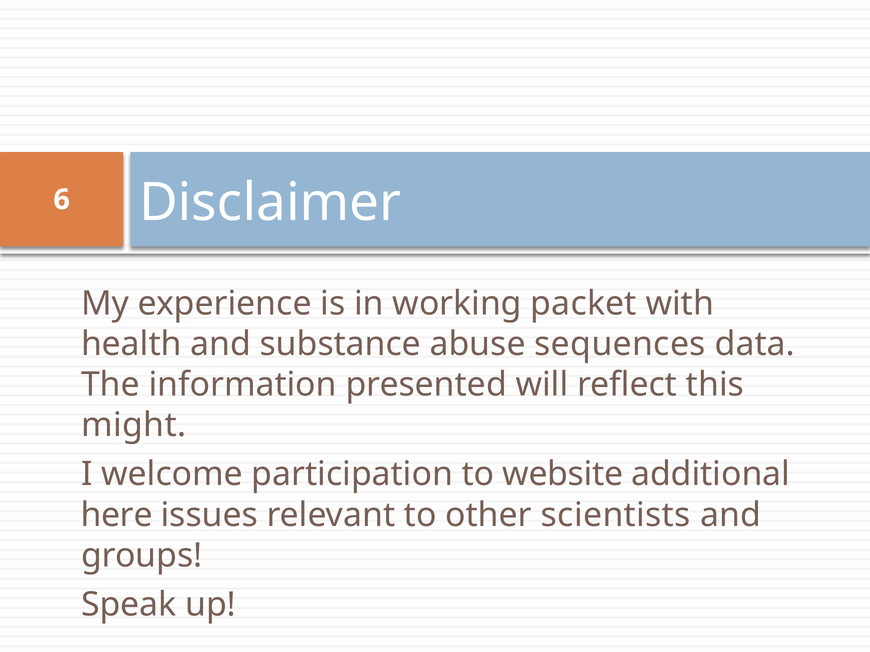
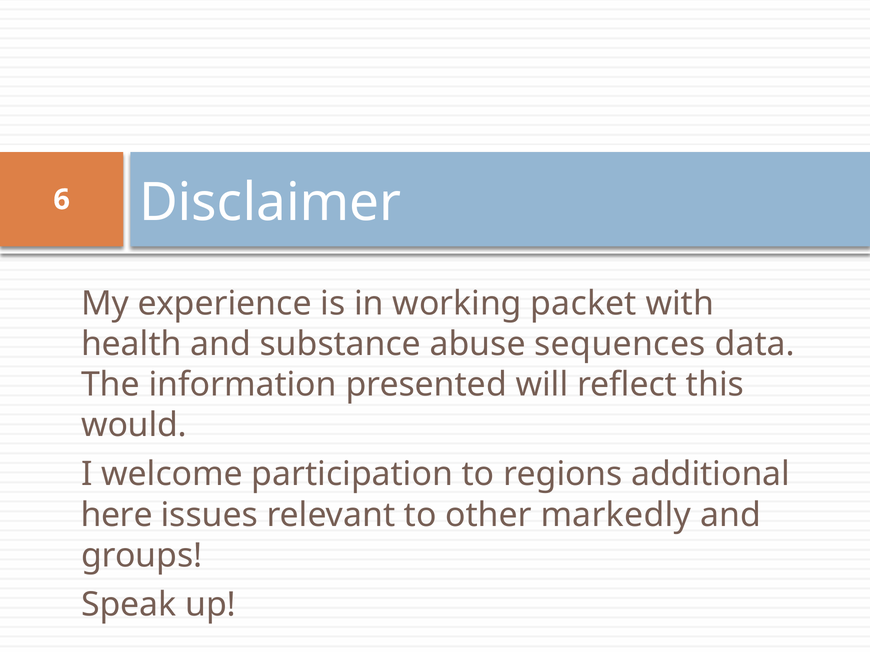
might: might -> would
website: website -> regions
scientists: scientists -> markedly
